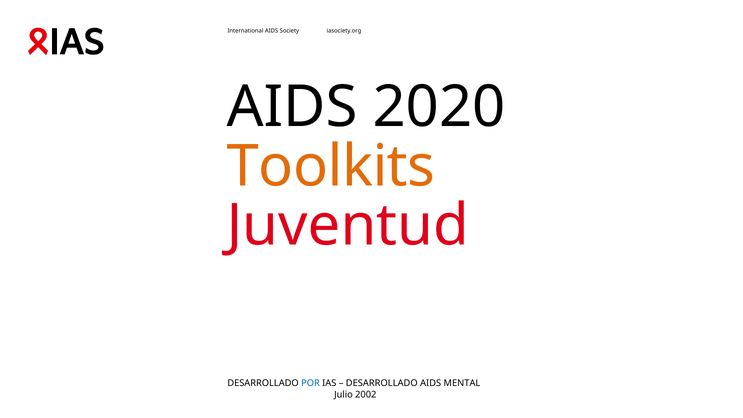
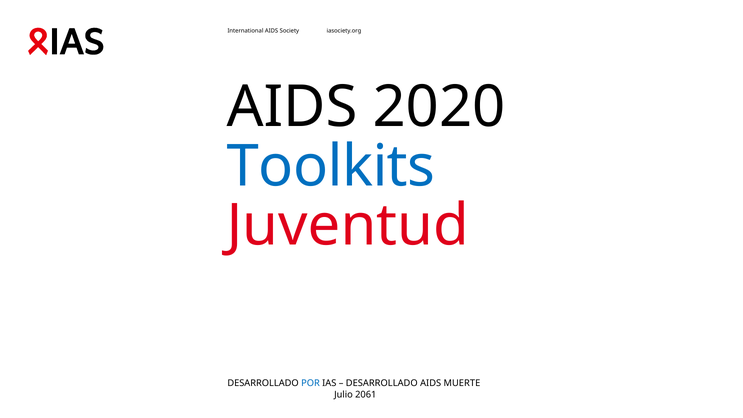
Toolkits colour: orange -> blue
MENTAL: MENTAL -> MUERTE
2002: 2002 -> 2061
